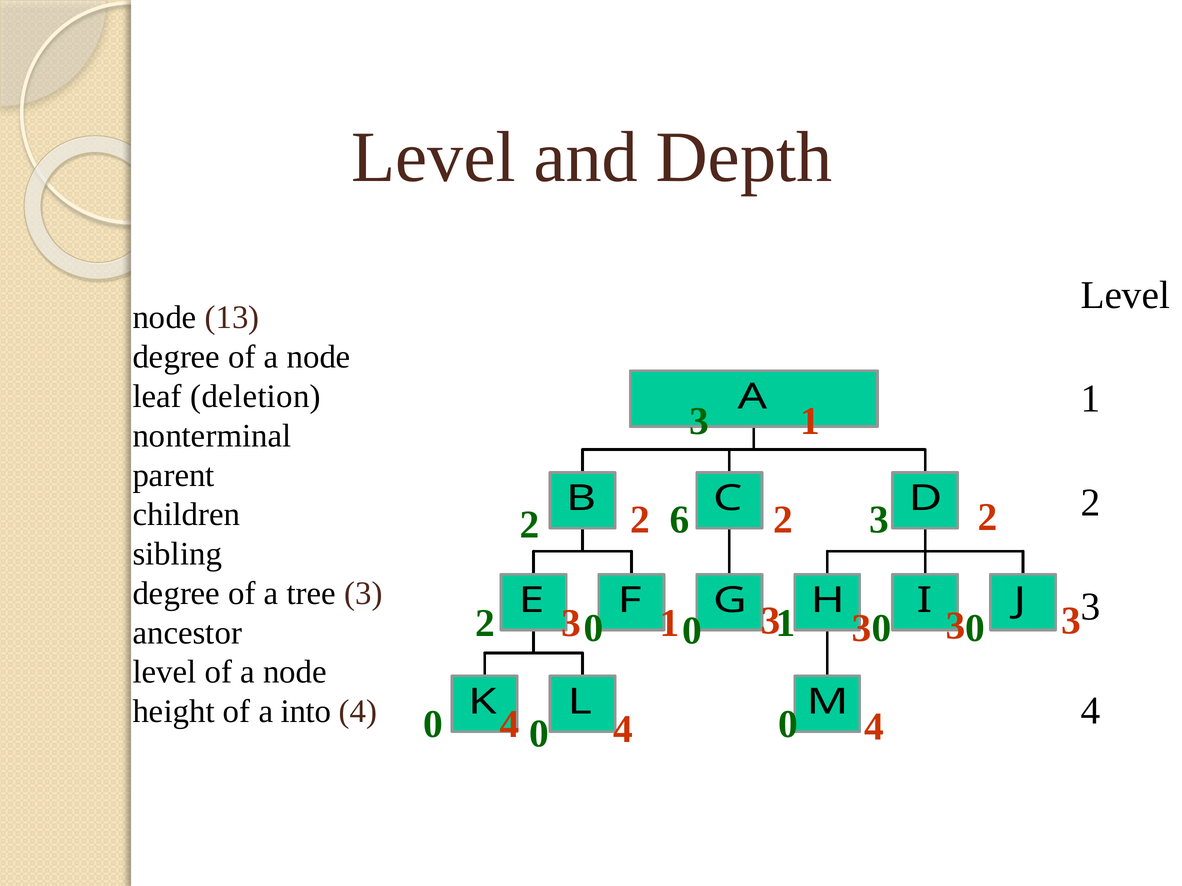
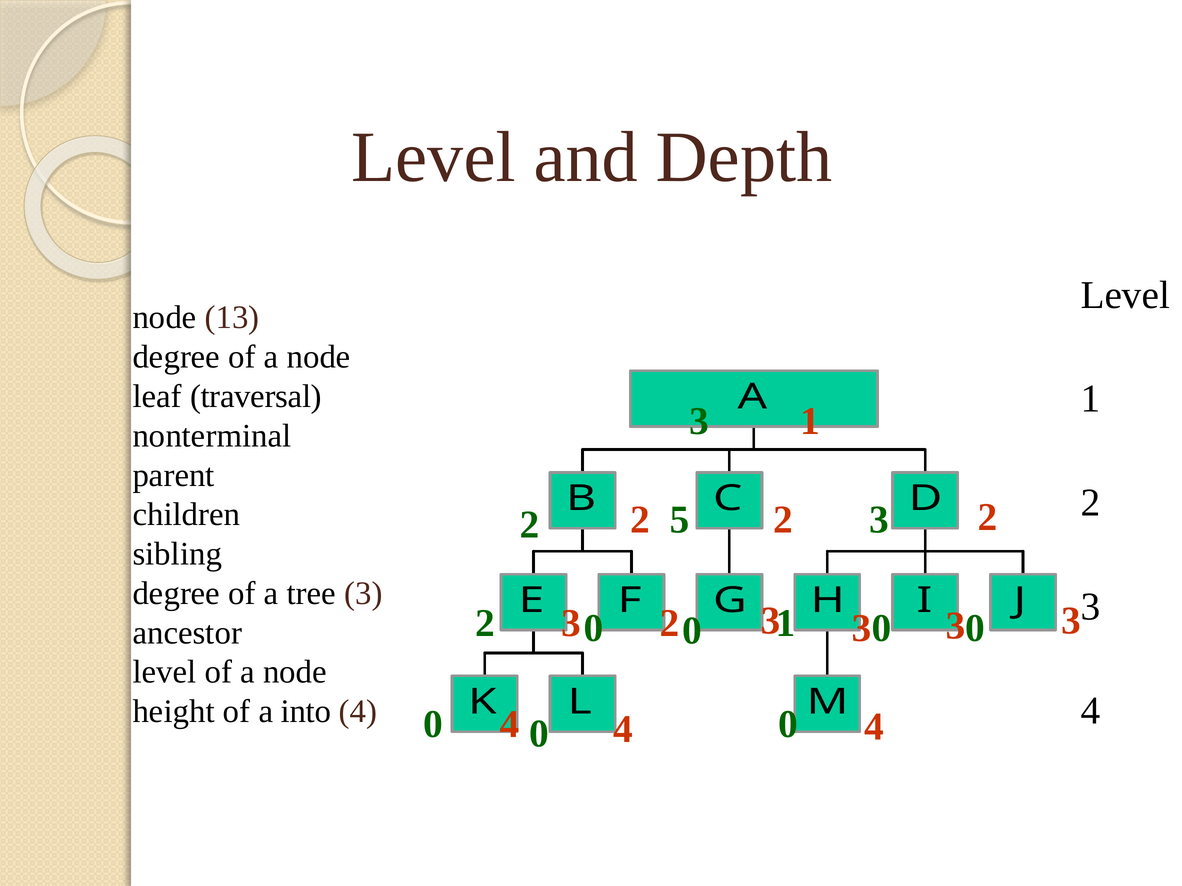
deletion: deletion -> traversal
6: 6 -> 5
1 at (670, 624): 1 -> 2
